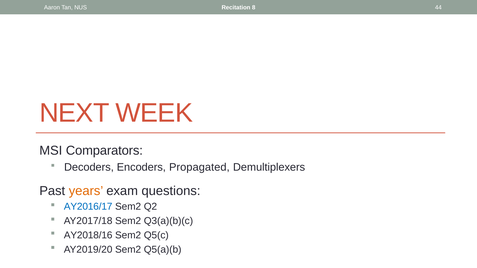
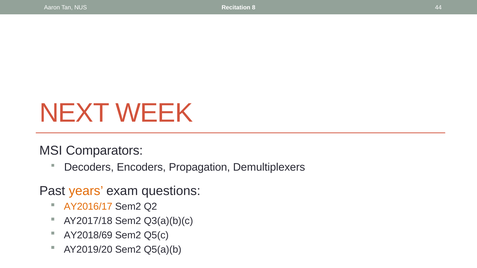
Propagated: Propagated -> Propagation
AY2016/17 colour: blue -> orange
AY2018/16: AY2018/16 -> AY2018/69
